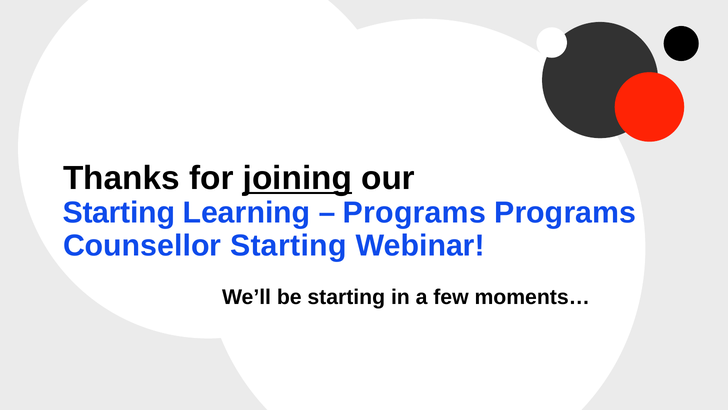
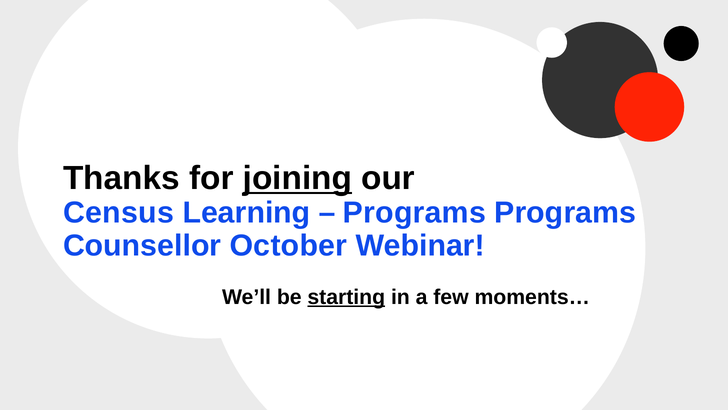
Starting at (119, 213): Starting -> Census
Counsellor Starting: Starting -> October
starting at (346, 297) underline: none -> present
